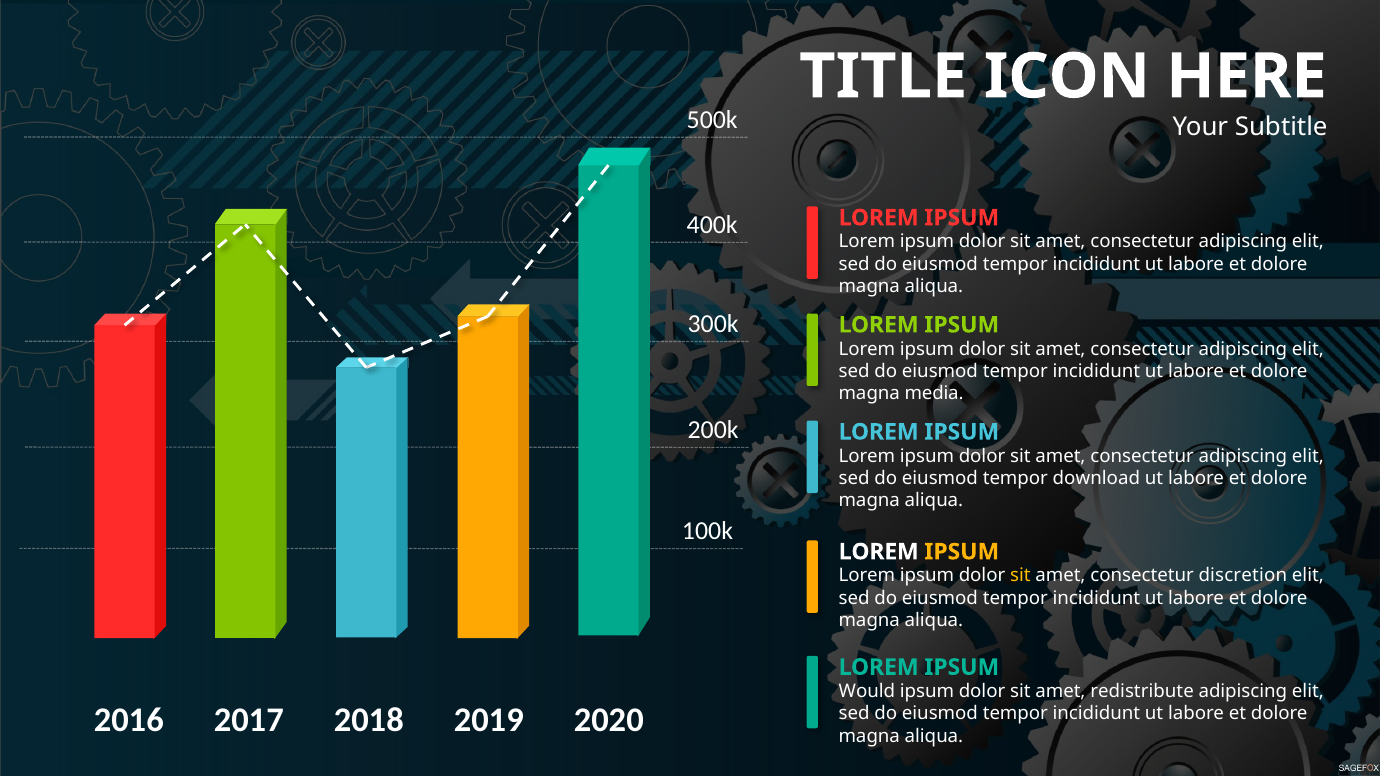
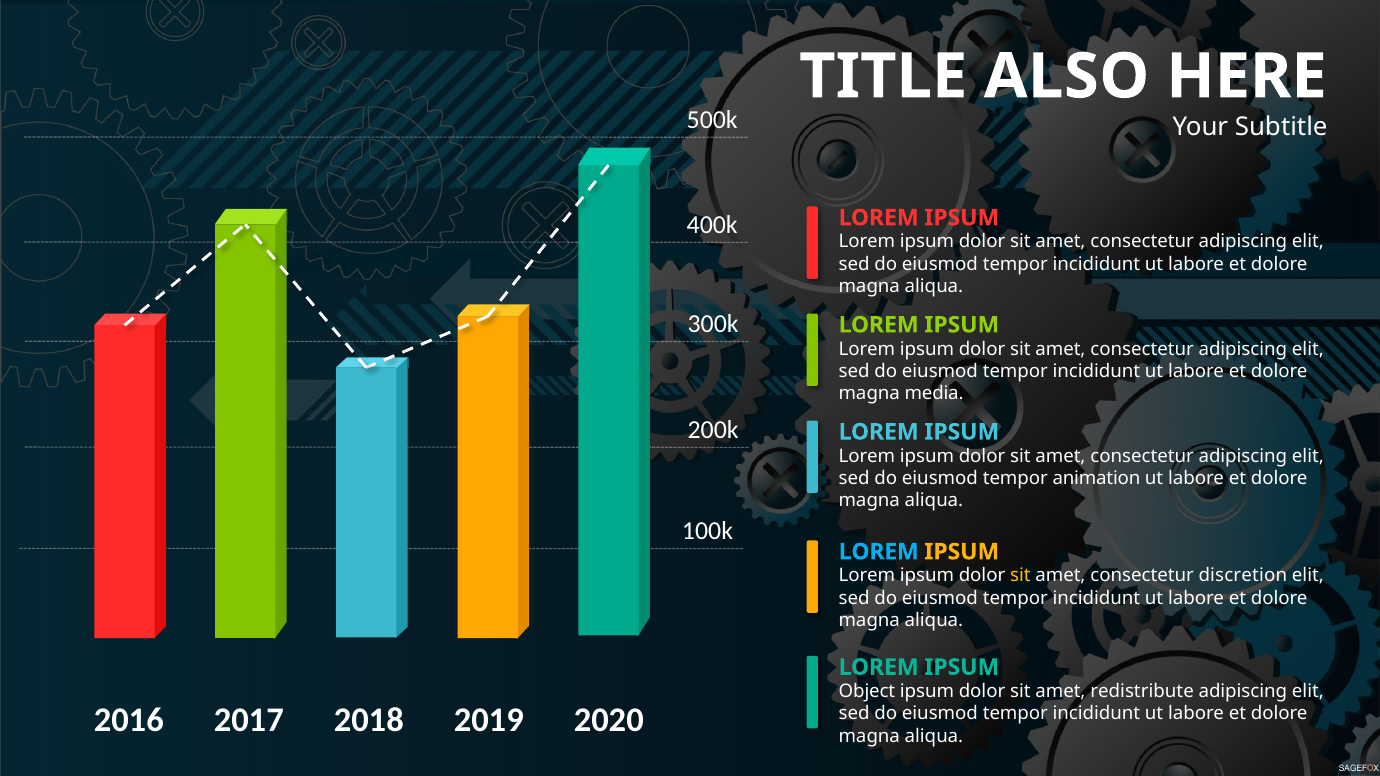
ICON: ICON -> ALSO
download: download -> animation
LOREM at (879, 552) colour: white -> light blue
Would: Would -> Object
